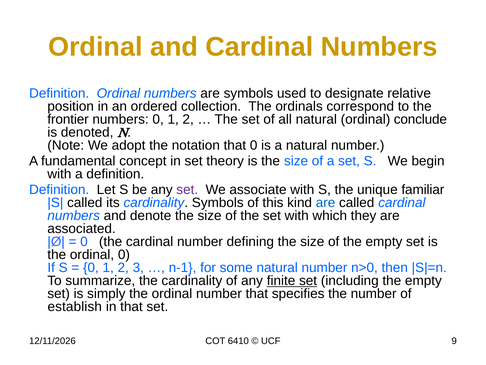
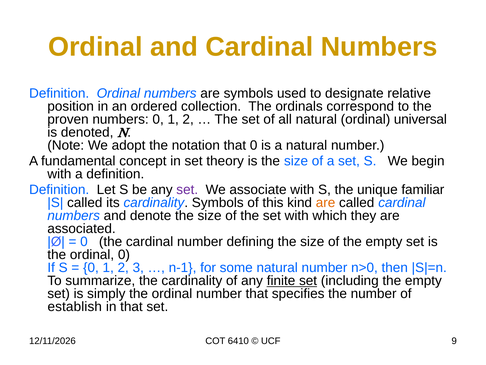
frontier: frontier -> proven
conclude: conclude -> universal
are at (326, 203) colour: blue -> orange
